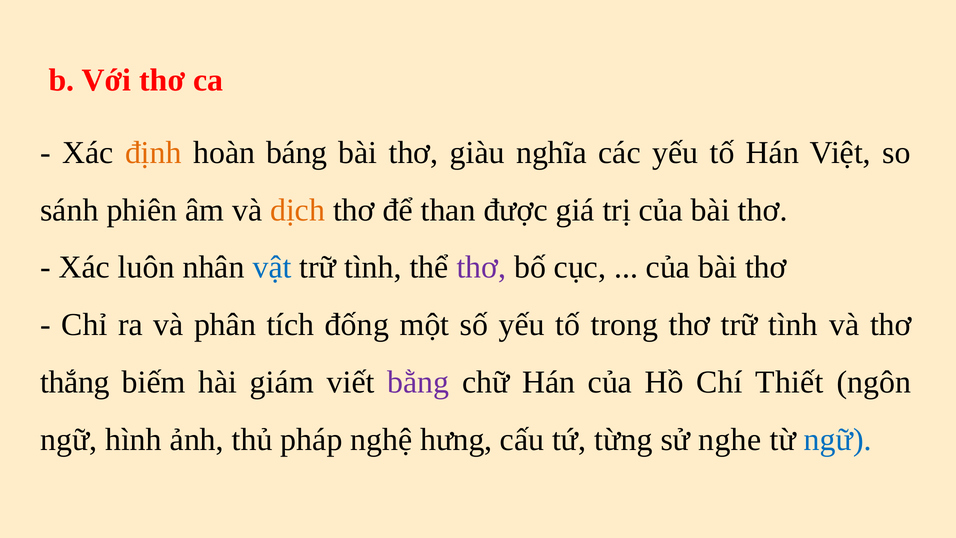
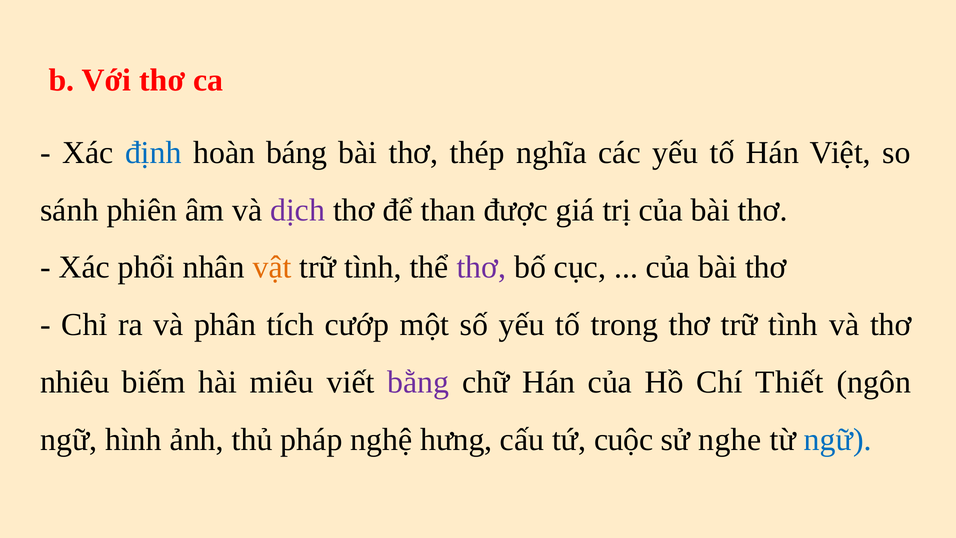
định colour: orange -> blue
giàu: giàu -> thép
dịch colour: orange -> purple
luôn: luôn -> phổi
vật colour: blue -> orange
đống: đống -> cướp
thắng: thắng -> nhiêu
giám: giám -> miêu
từng: từng -> cuộc
